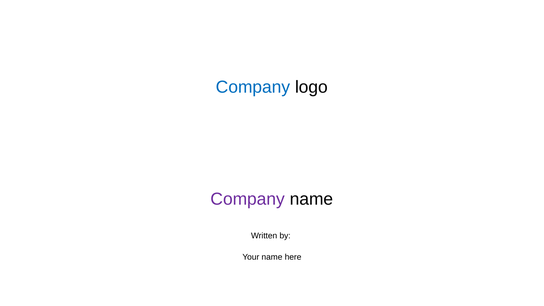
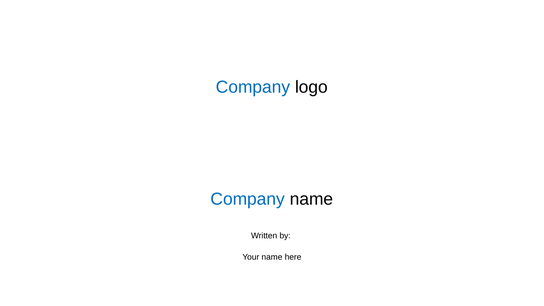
Company at (248, 199) colour: purple -> blue
